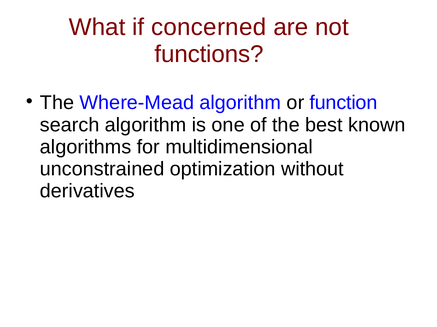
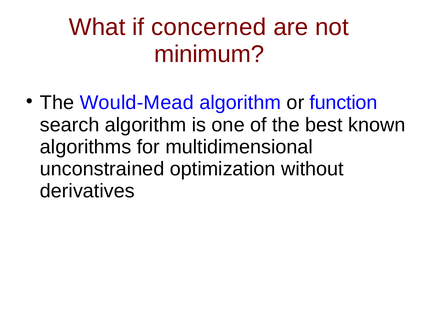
functions: functions -> minimum
Where-Mead: Where-Mead -> Would-Mead
